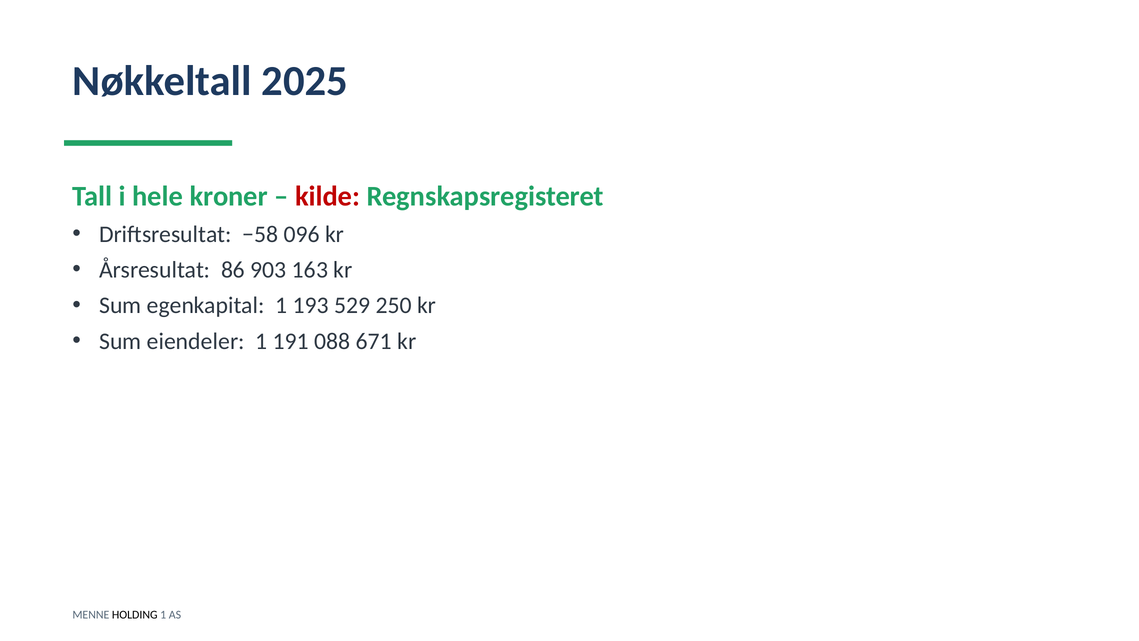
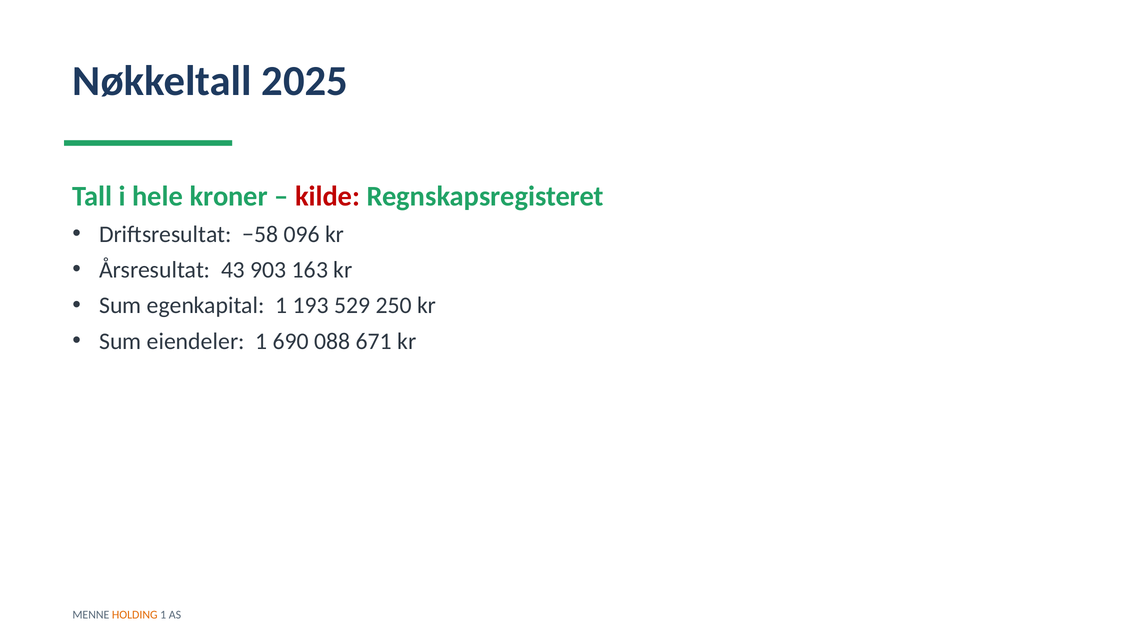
86: 86 -> 43
191: 191 -> 690
HOLDING colour: black -> orange
